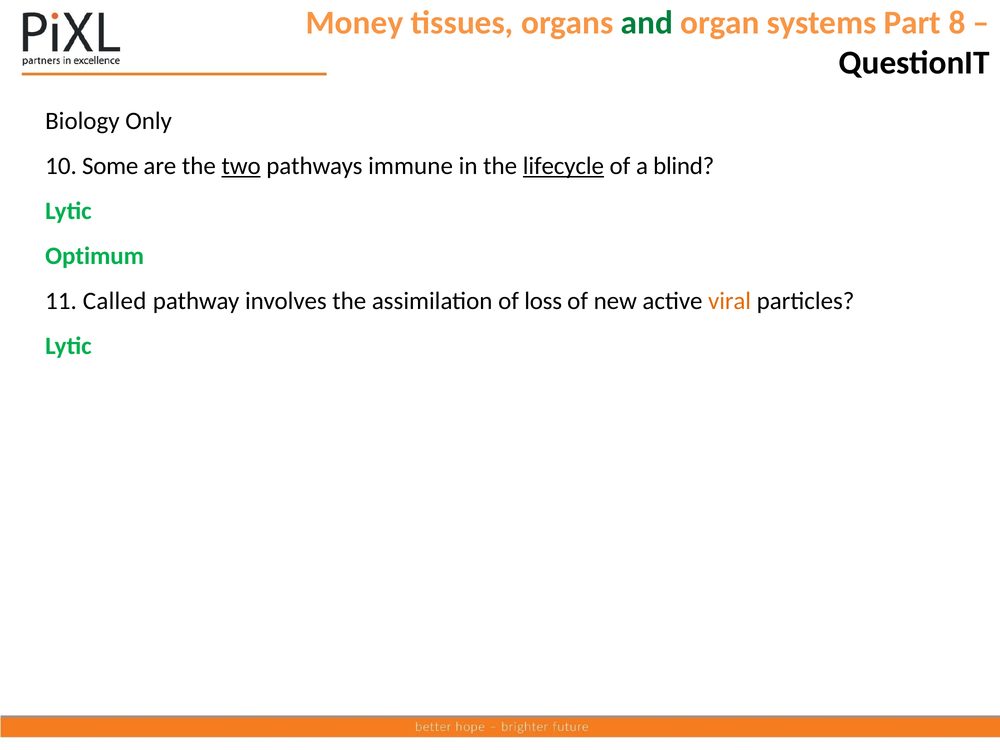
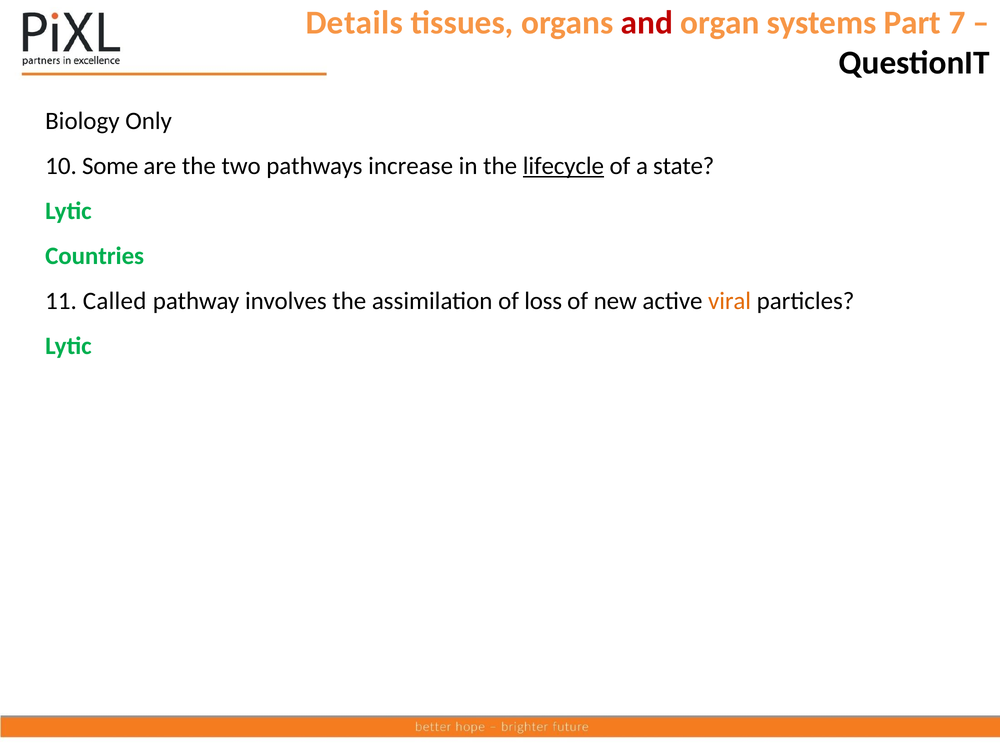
Money: Money -> Details
and colour: green -> red
8: 8 -> 7
two underline: present -> none
immune: immune -> increase
blind: blind -> state
Optimum: Optimum -> Countries
